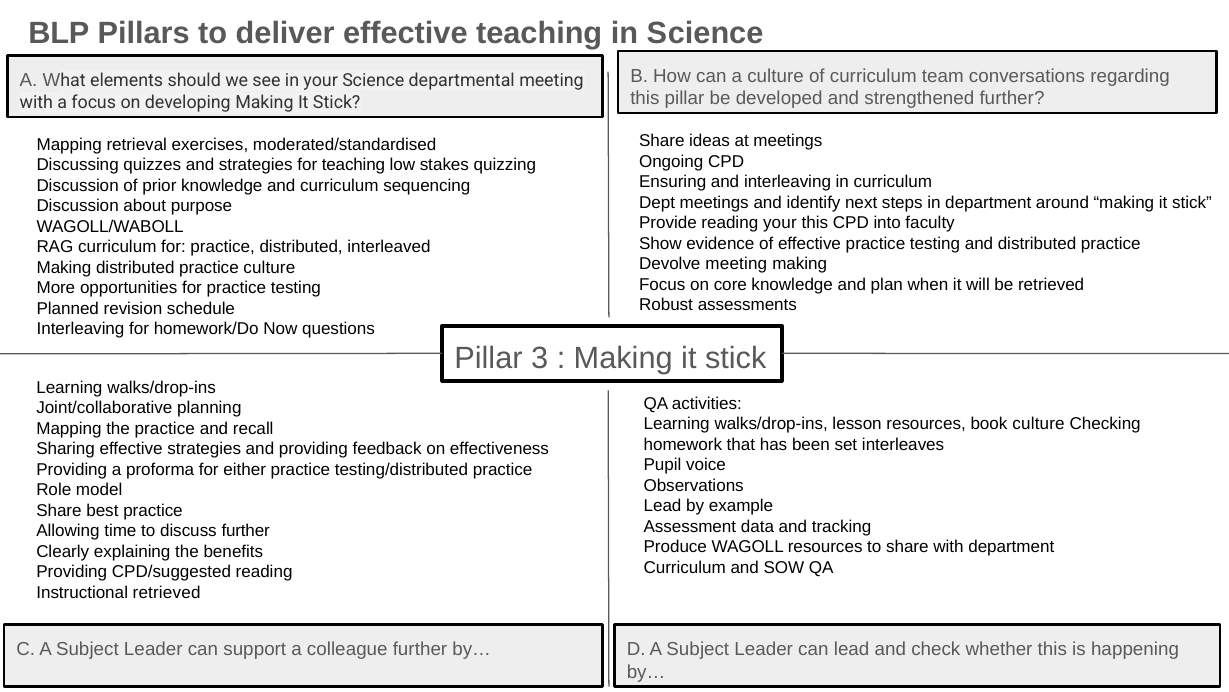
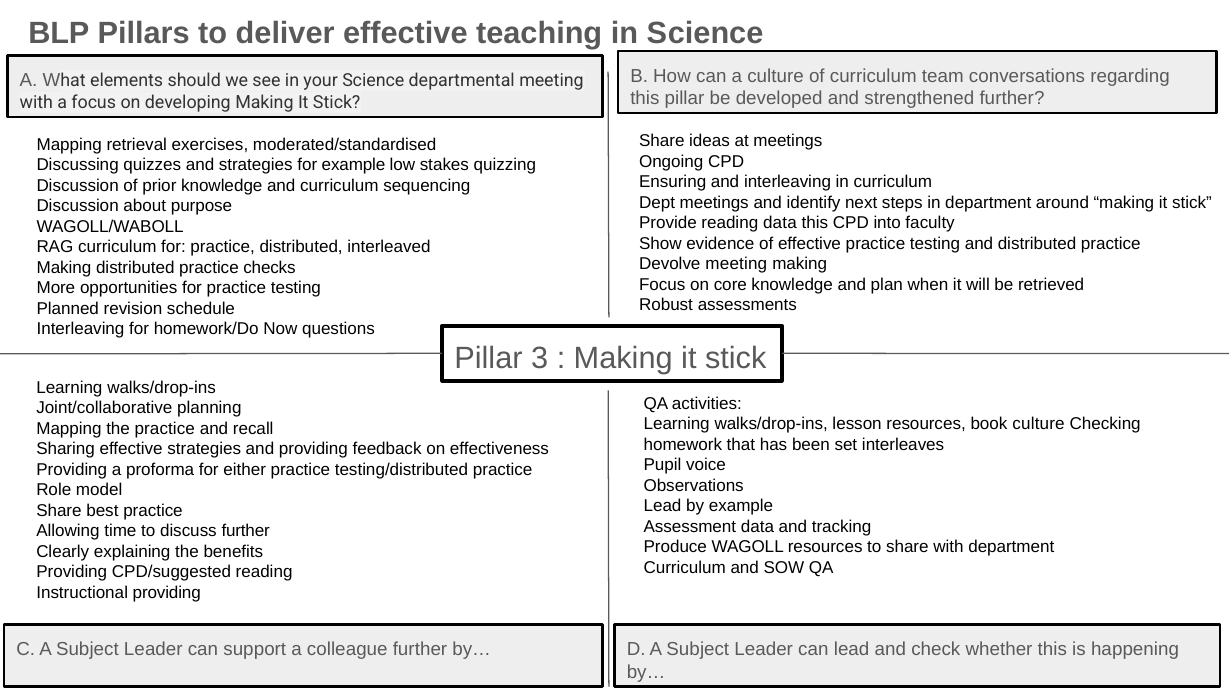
for teaching: teaching -> example
reading your: your -> data
practice culture: culture -> checks
Instructional retrieved: retrieved -> providing
